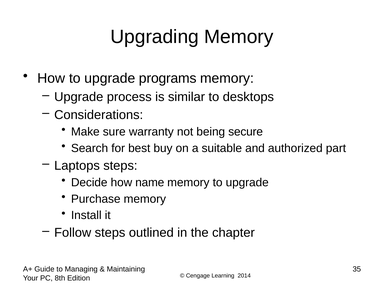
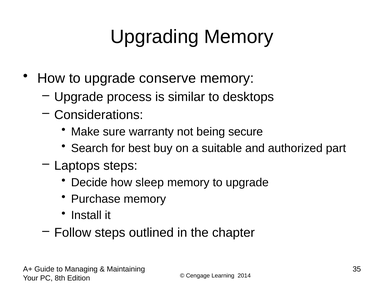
programs: programs -> conserve
name: name -> sleep
